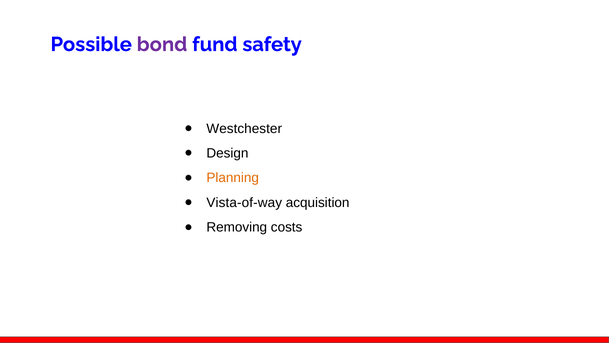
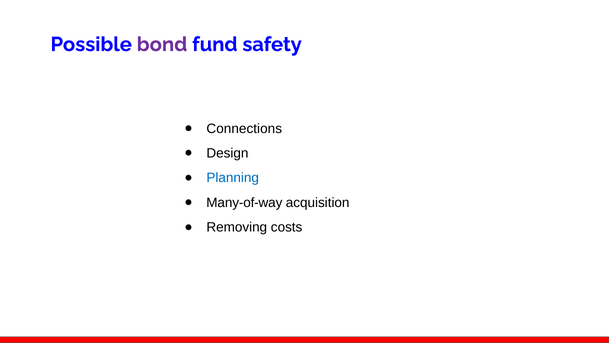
Westchester: Westchester -> Connections
Planning colour: orange -> blue
Vista-of-way: Vista-of-way -> Many-of-way
